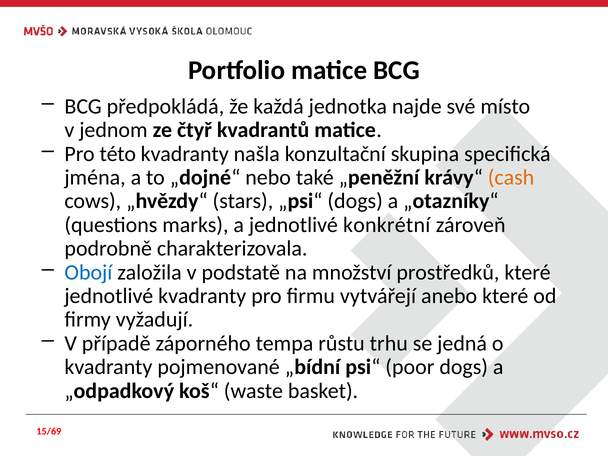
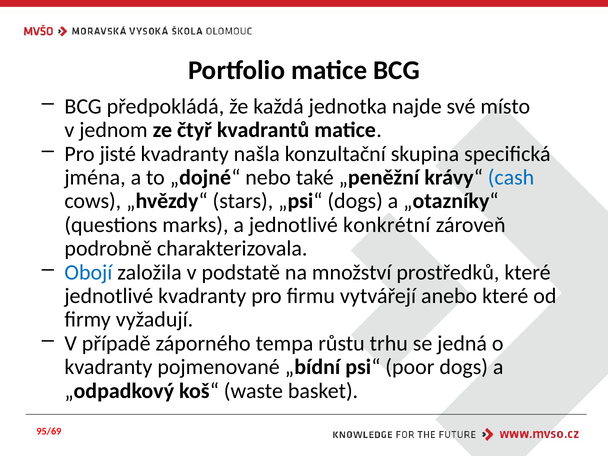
této: této -> jisté
cash colour: orange -> blue
15/69: 15/69 -> 95/69
